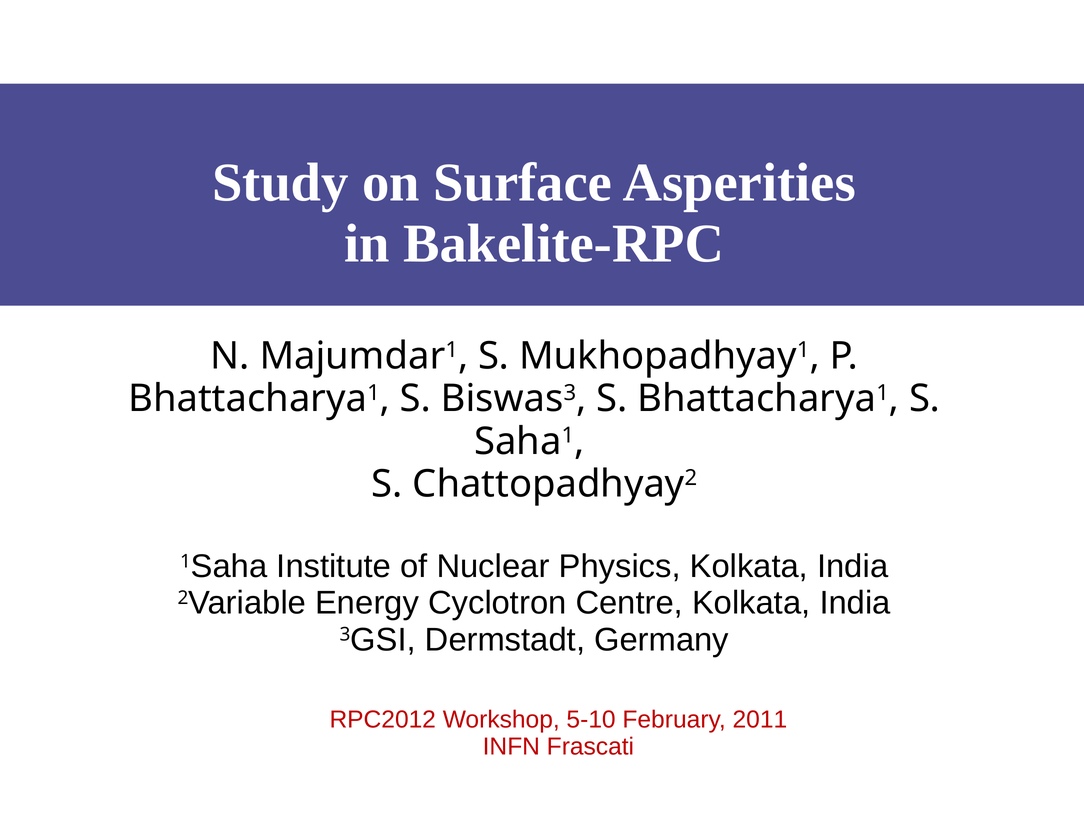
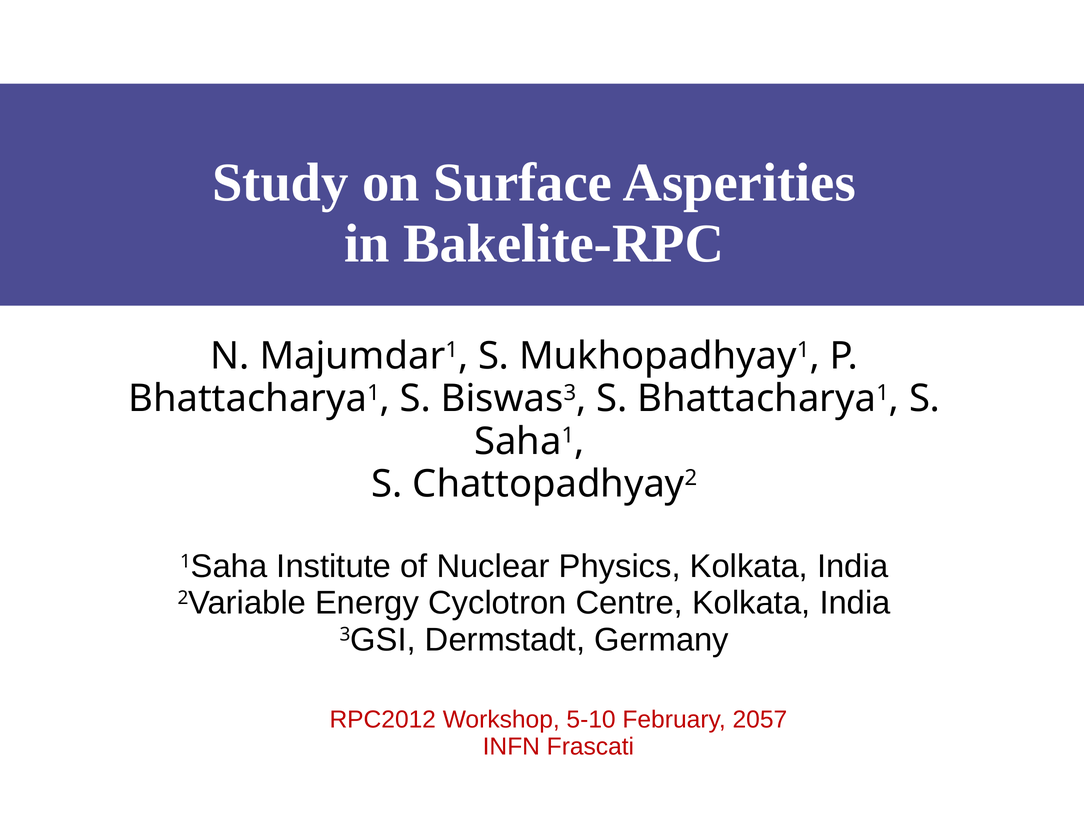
2011: 2011 -> 2057
